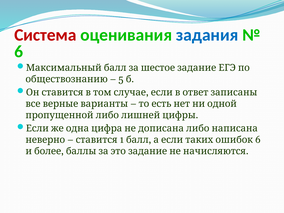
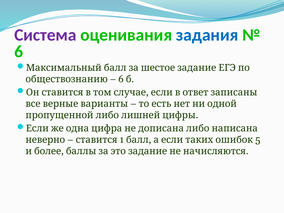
Система colour: red -> purple
5 at (121, 79): 5 -> 6
6 at (258, 140): 6 -> 5
